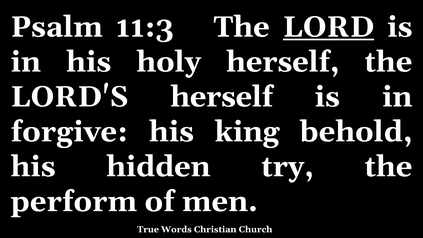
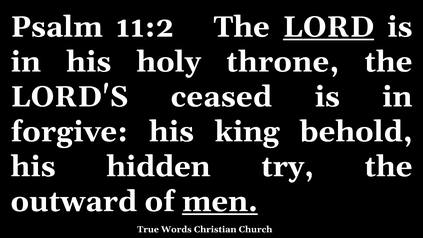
11:3: 11:3 -> 11:2
holy herself: herself -> throne
LORD'S herself: herself -> ceased
perform: perform -> outward
men underline: none -> present
